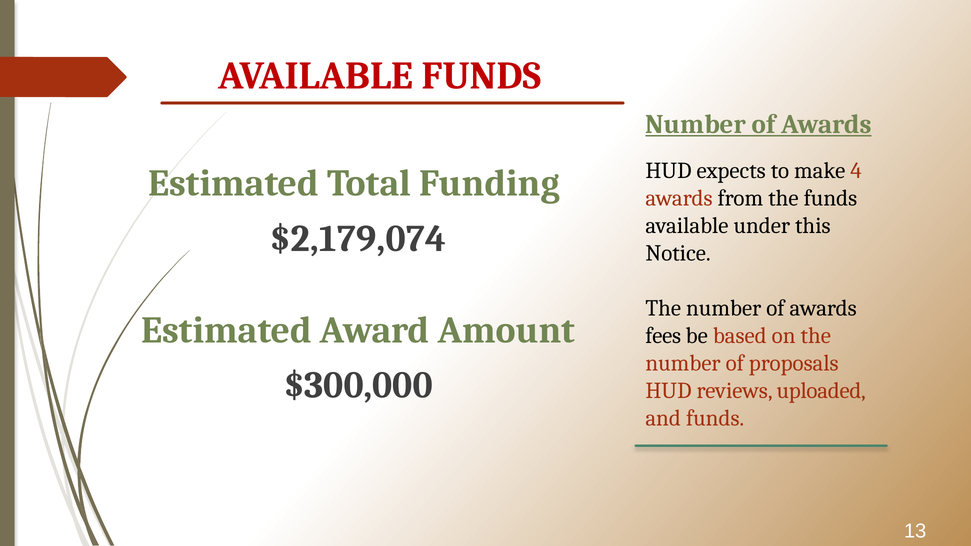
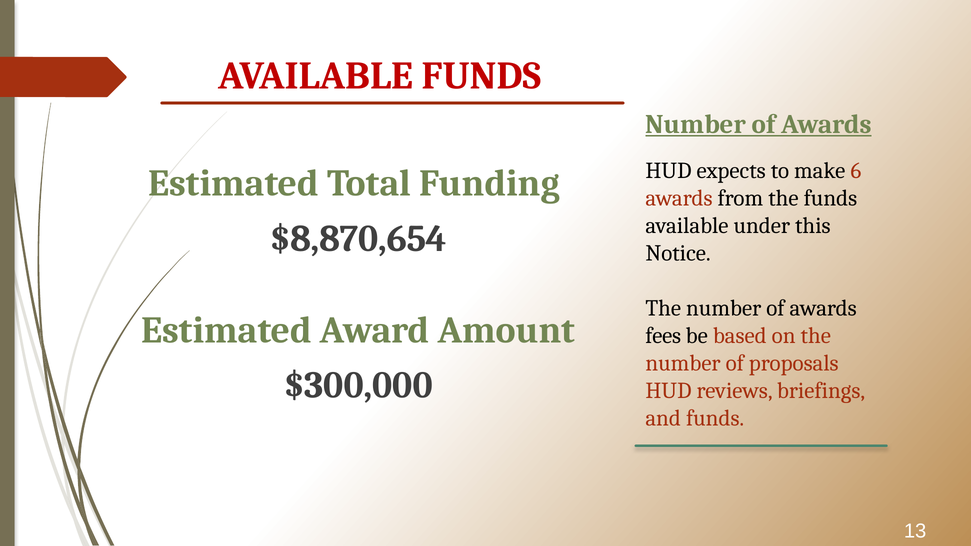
4: 4 -> 6
$2,179,074: $2,179,074 -> $8,870,654
uploaded: uploaded -> briefings
